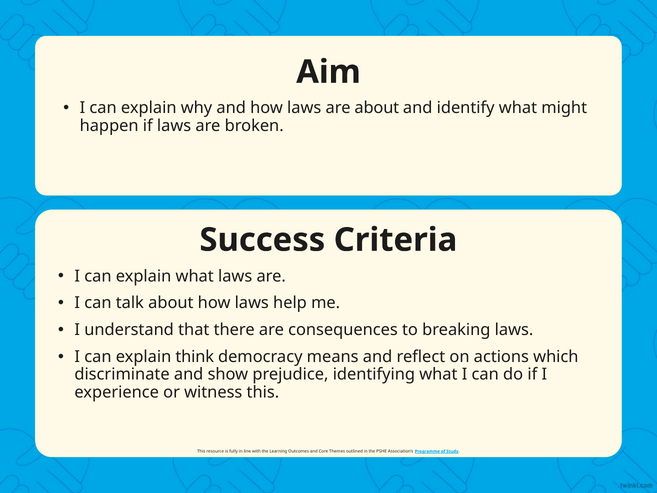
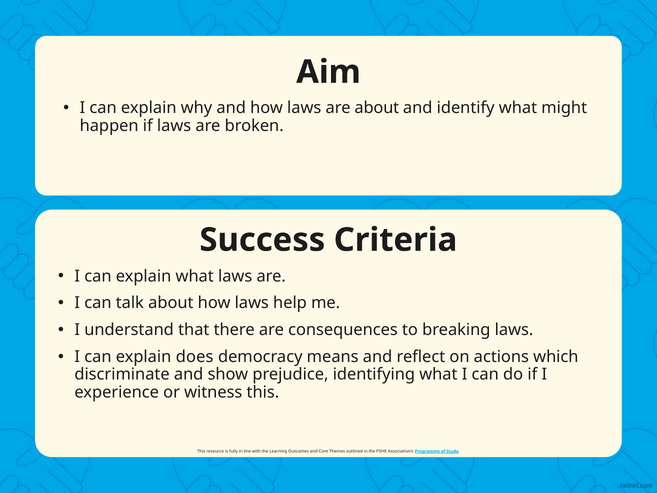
think: think -> does
